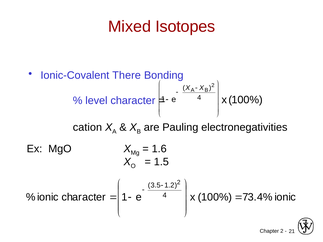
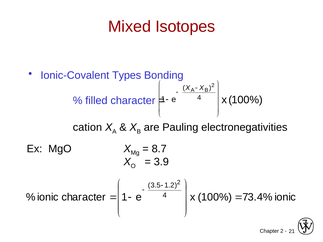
There: There -> Types
level: level -> filled
1.6: 1.6 -> 8.7
1.5: 1.5 -> 3.9
